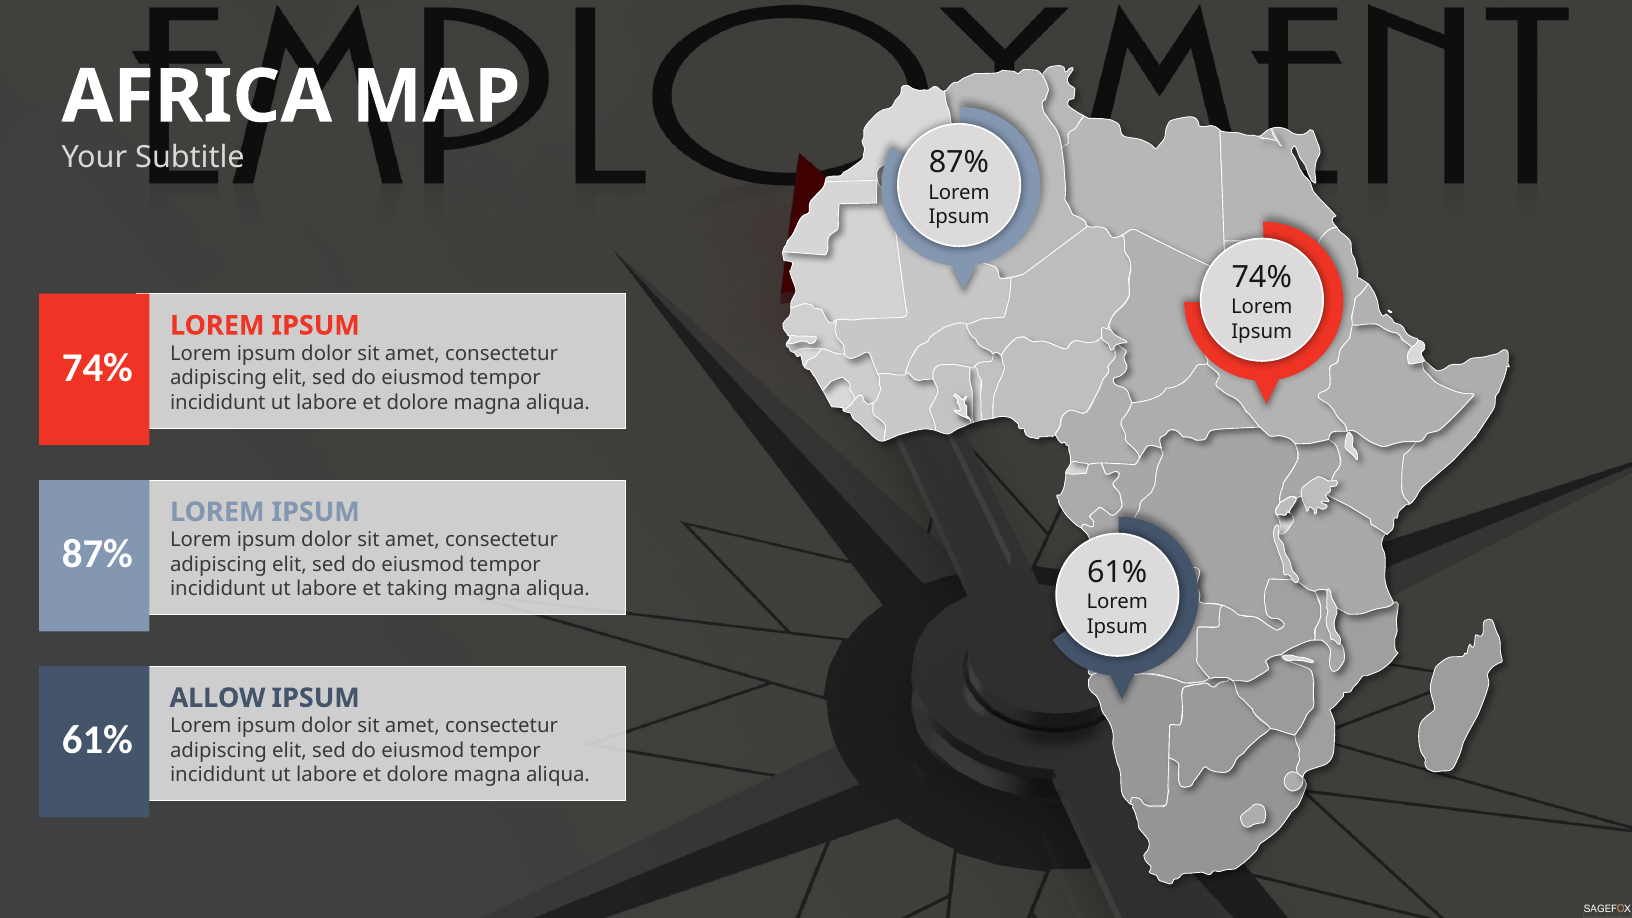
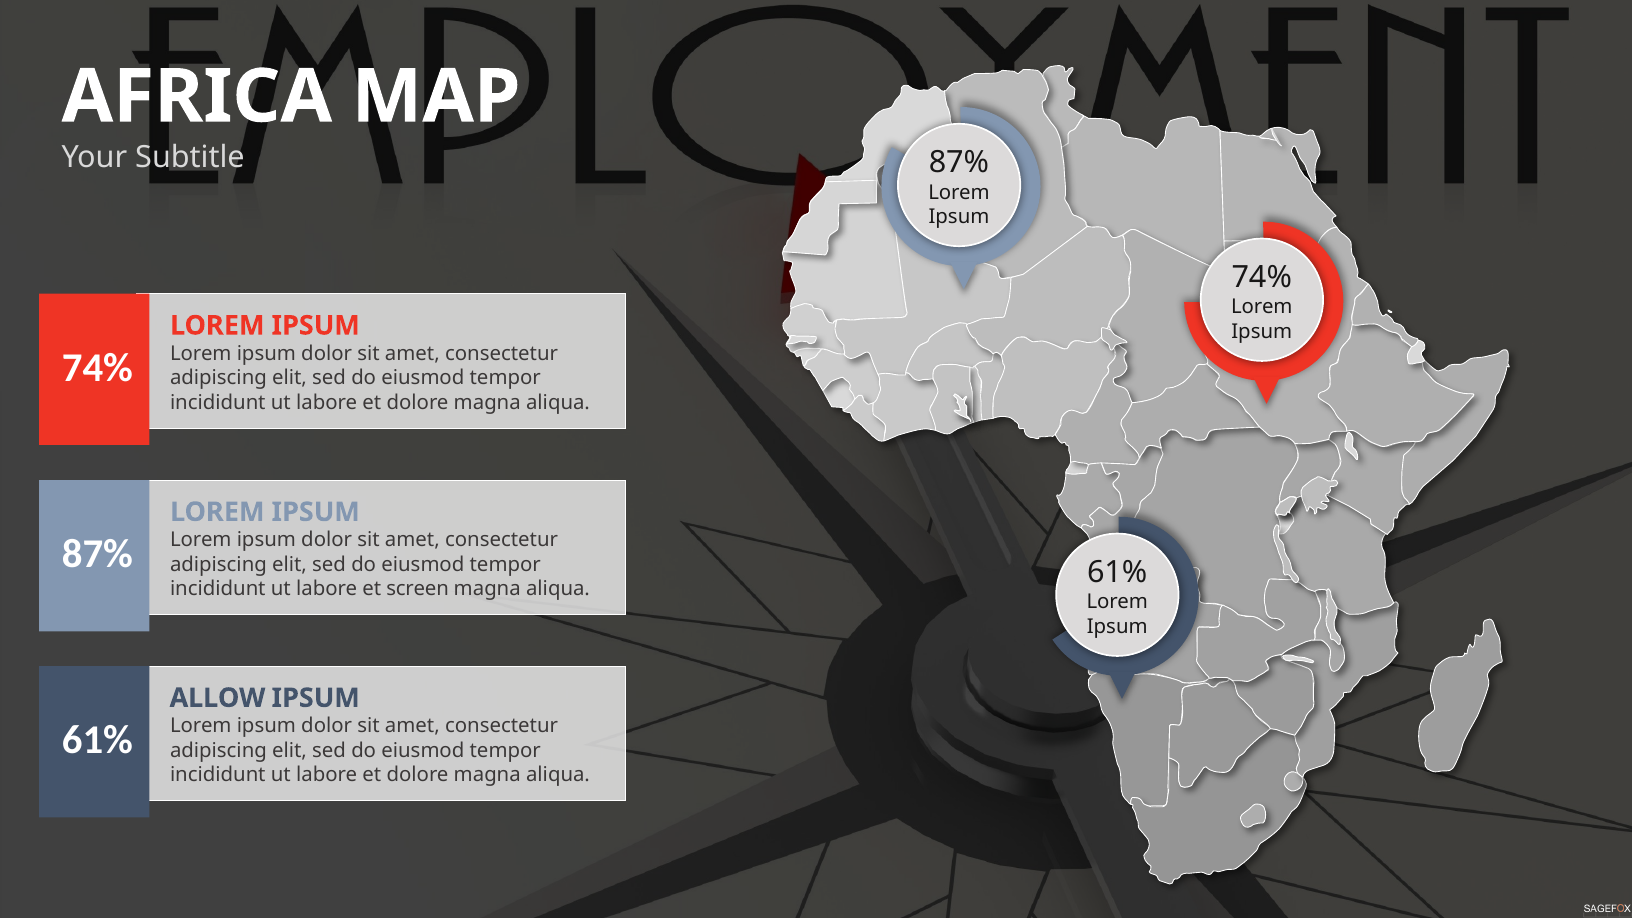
taking: taking -> screen
